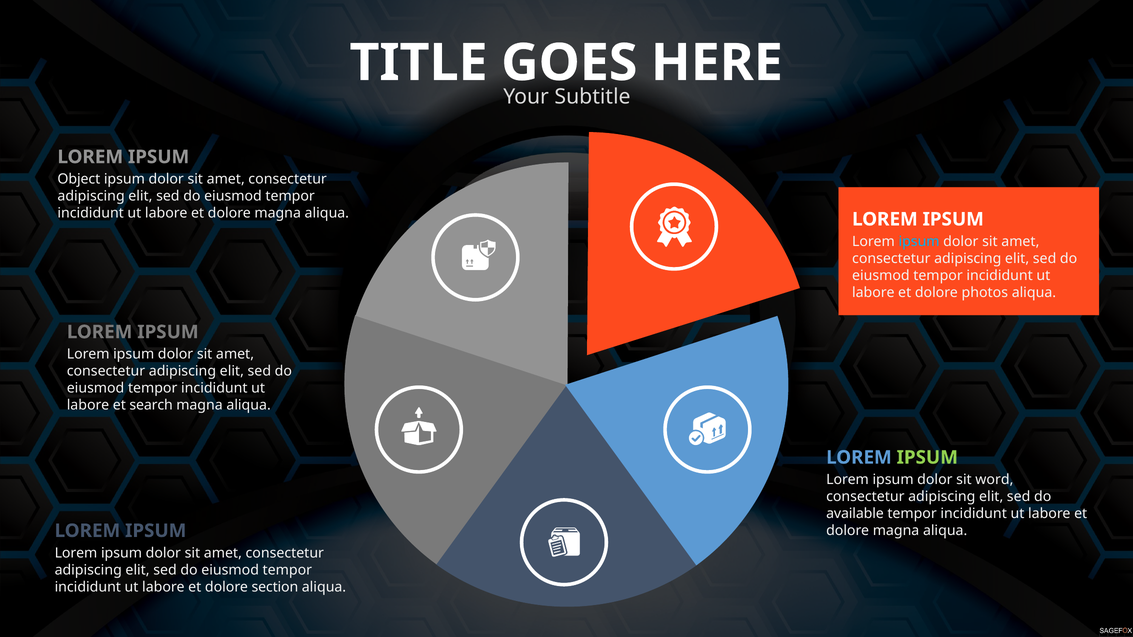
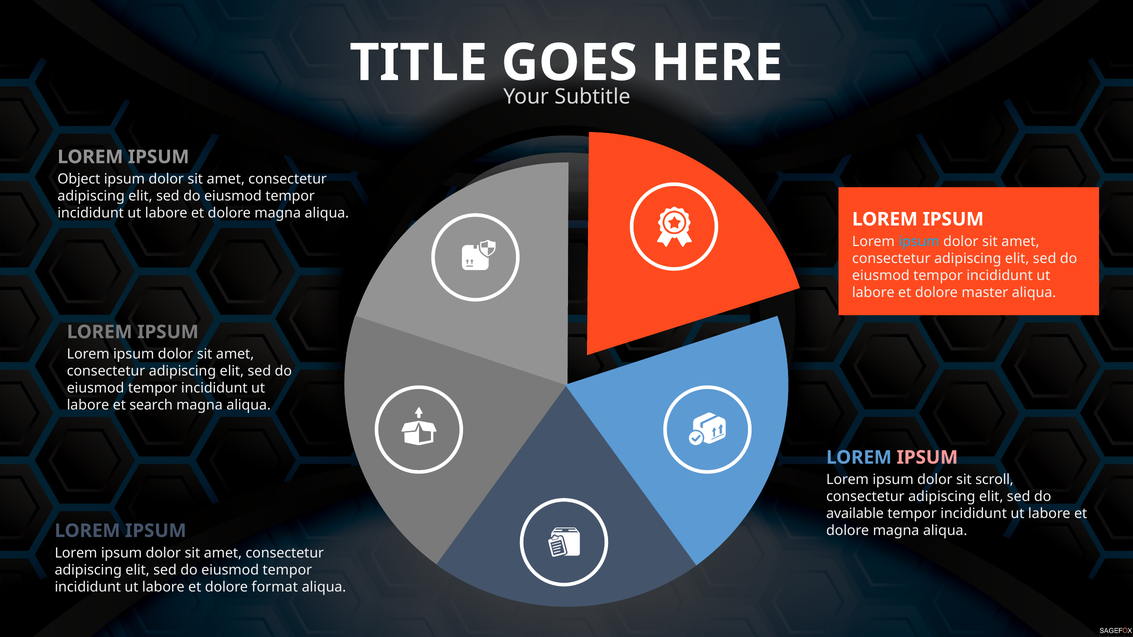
photos: photos -> master
IPSUM at (927, 458) colour: light green -> pink
word: word -> scroll
section: section -> format
